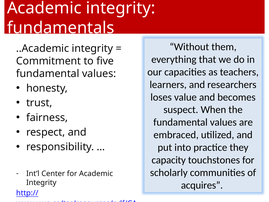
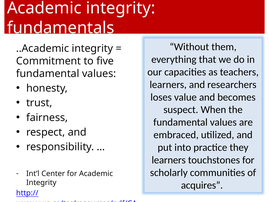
capacity at (169, 160): capacity -> learners
